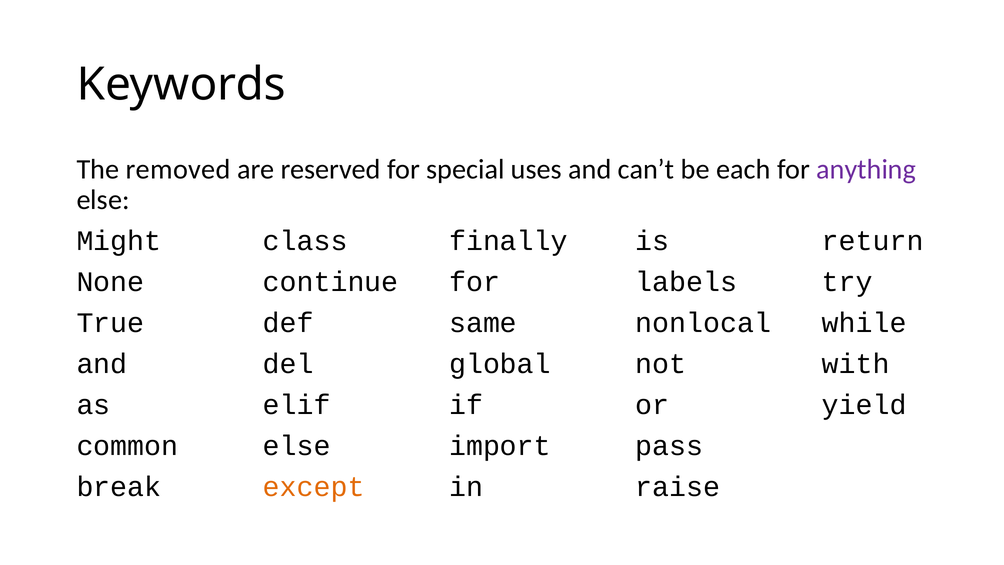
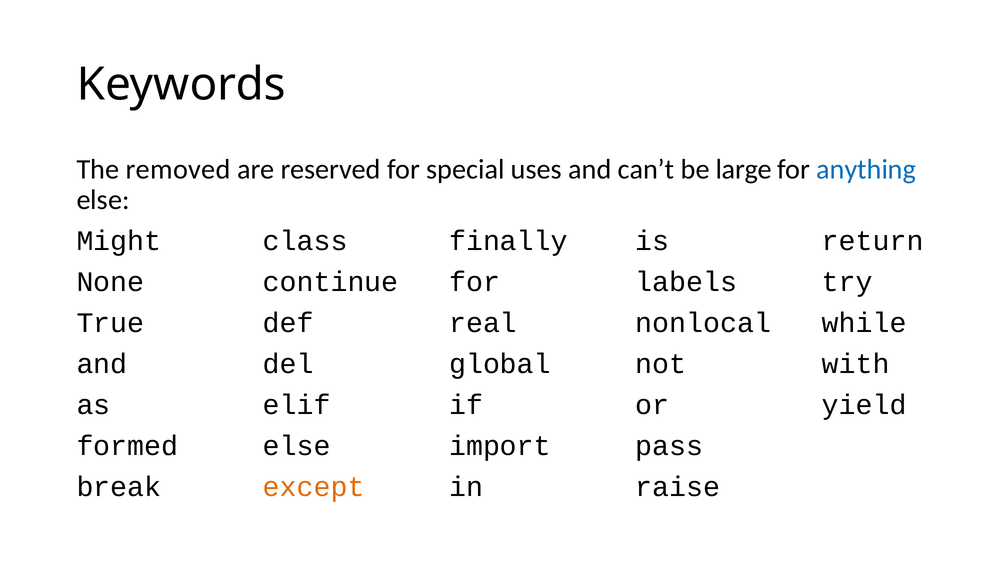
each: each -> large
anything colour: purple -> blue
same: same -> real
common: common -> formed
